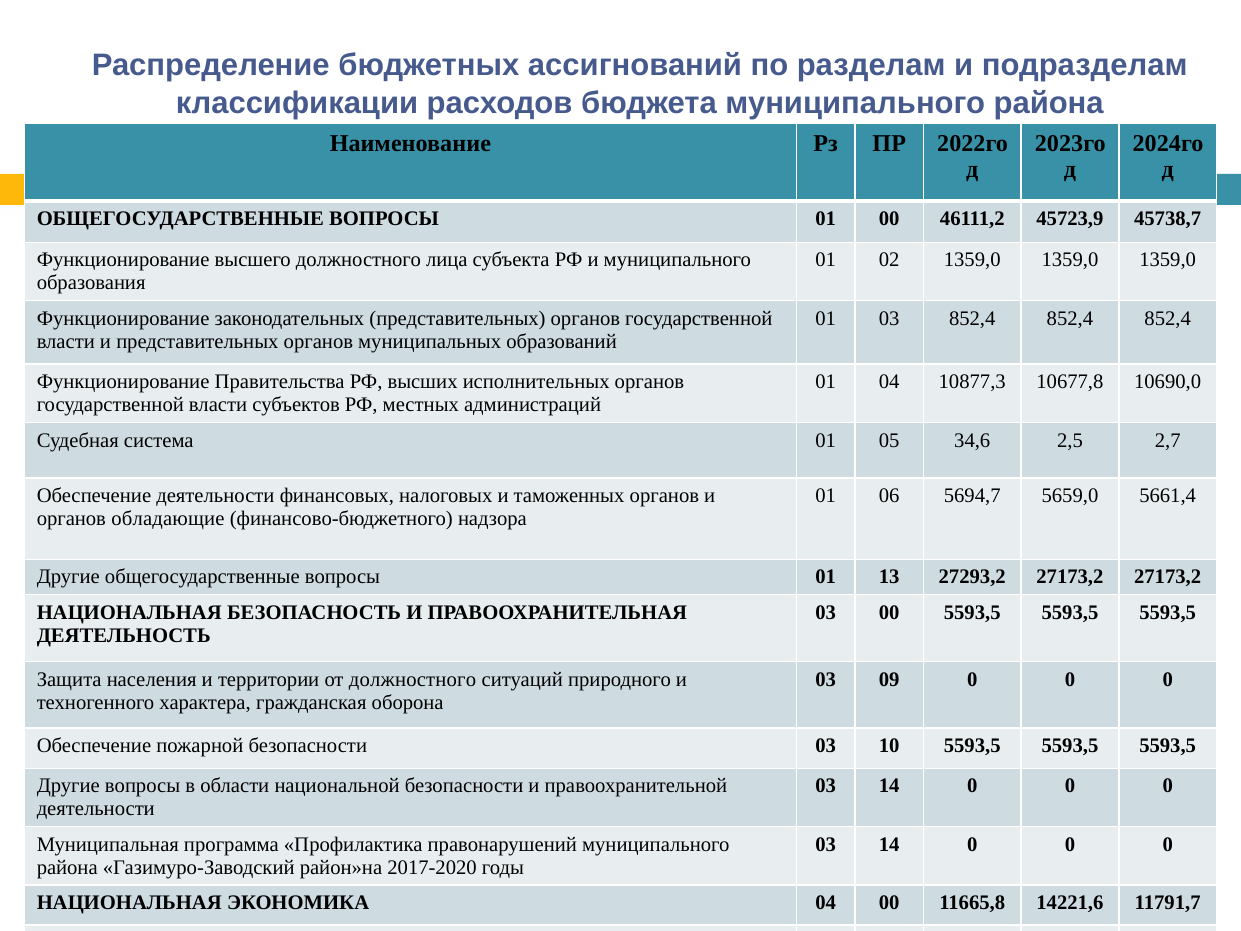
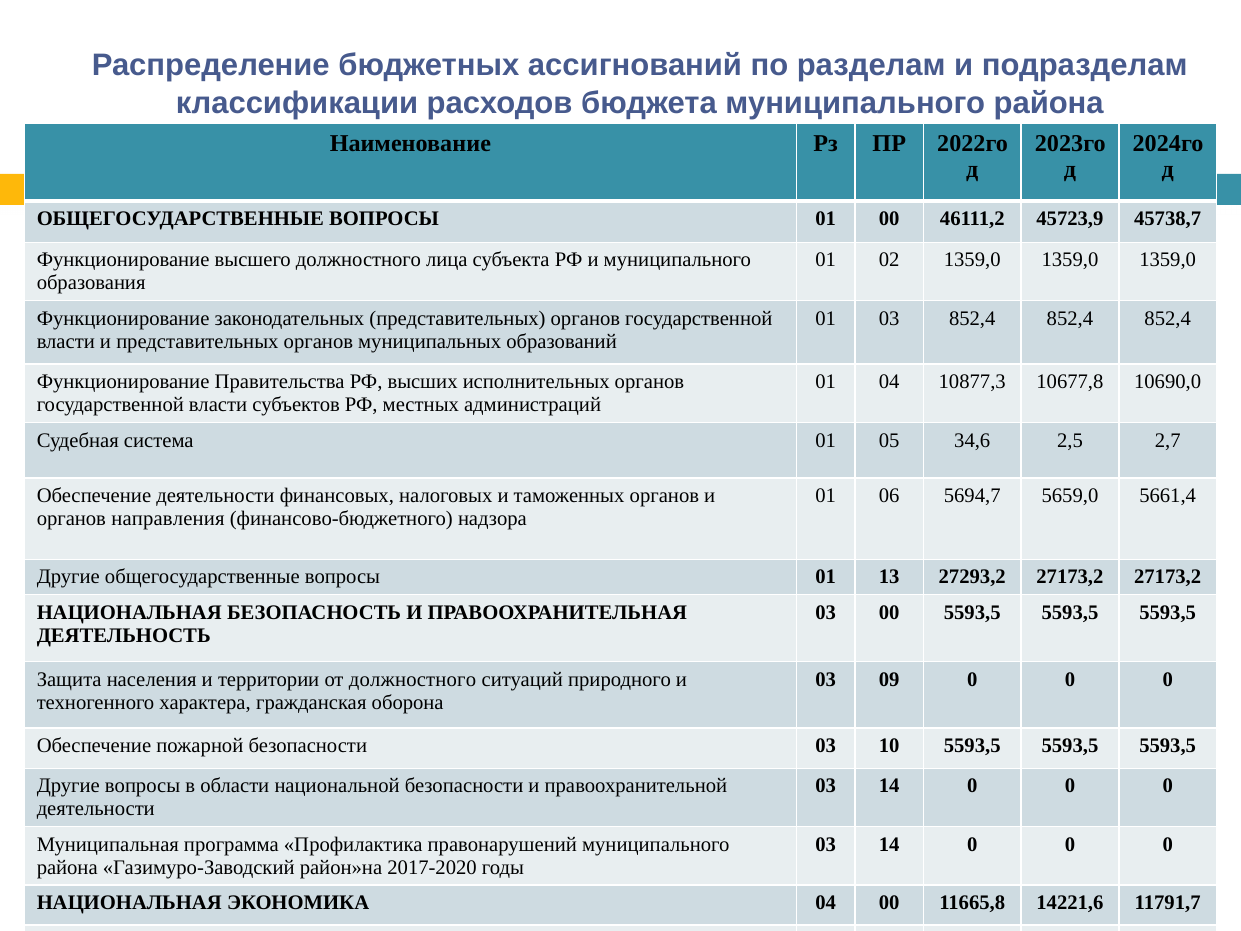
обладающие: обладающие -> направления
